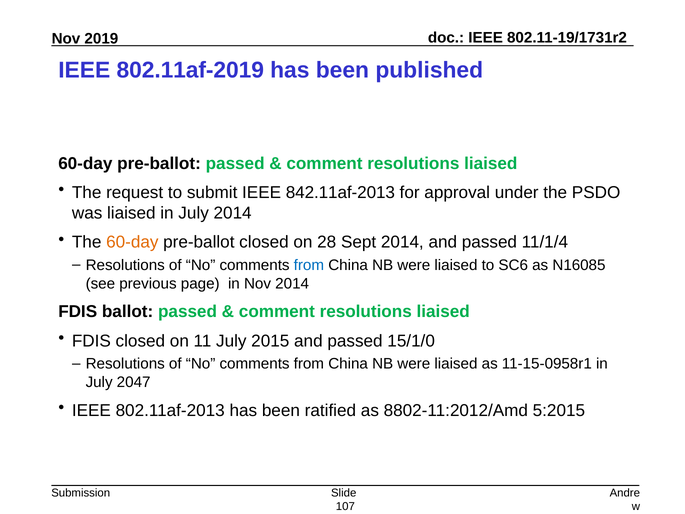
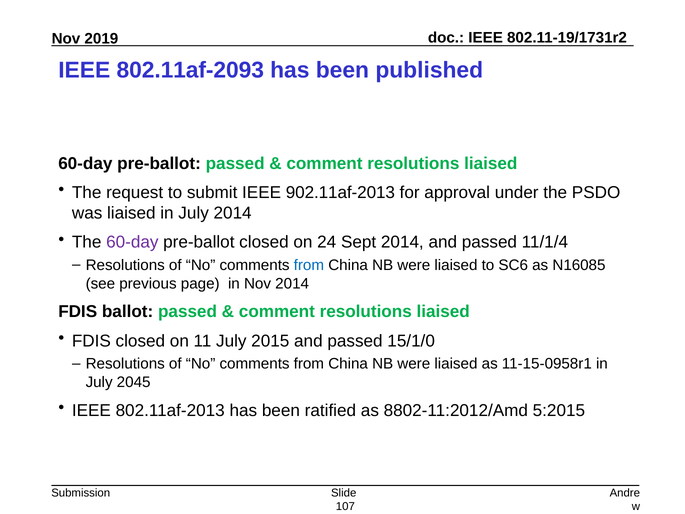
802.11af-2019: 802.11af-2019 -> 802.11af-2093
842.11af-2013: 842.11af-2013 -> 902.11af-2013
60-day at (132, 242) colour: orange -> purple
28: 28 -> 24
2047: 2047 -> 2045
